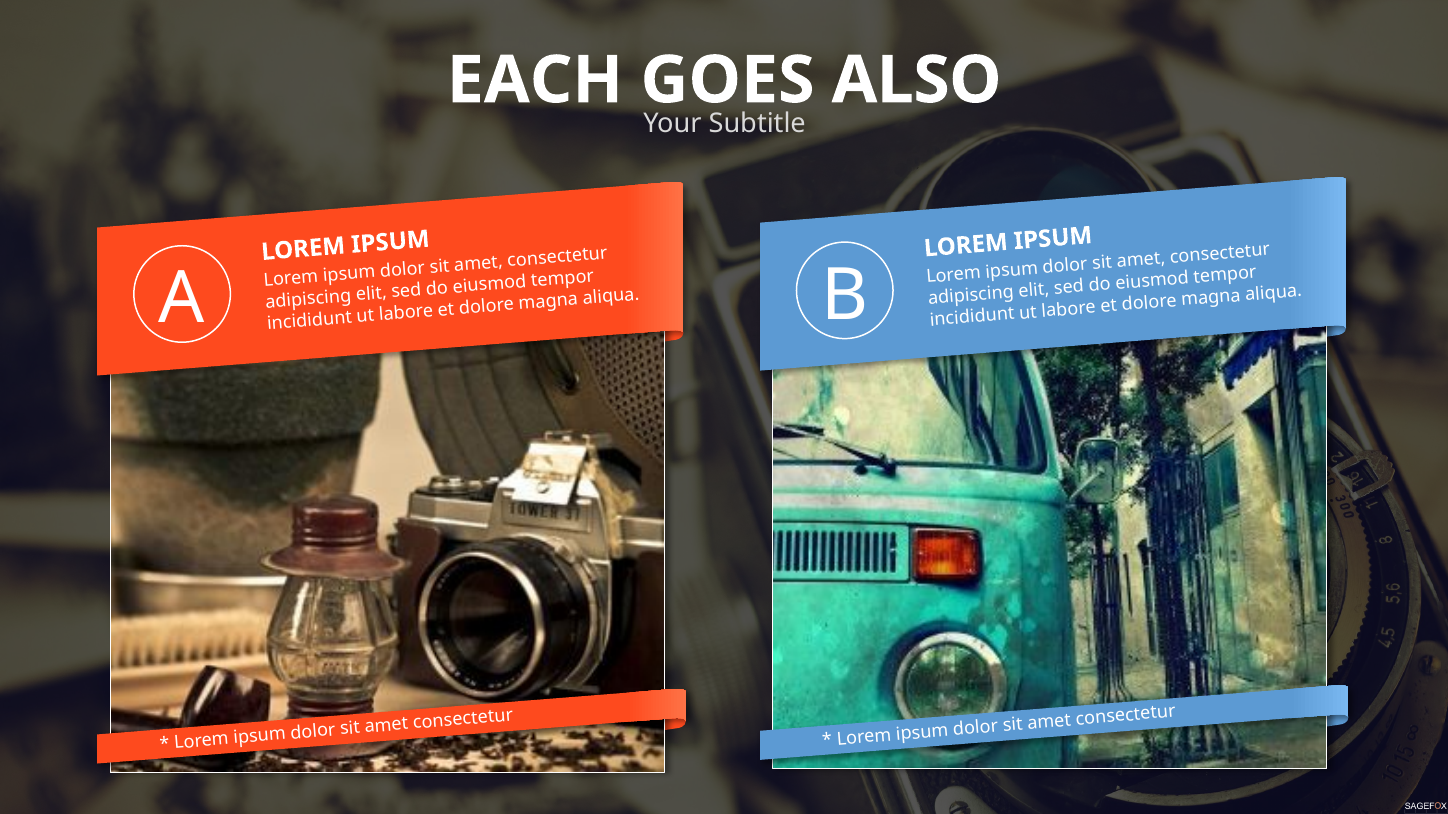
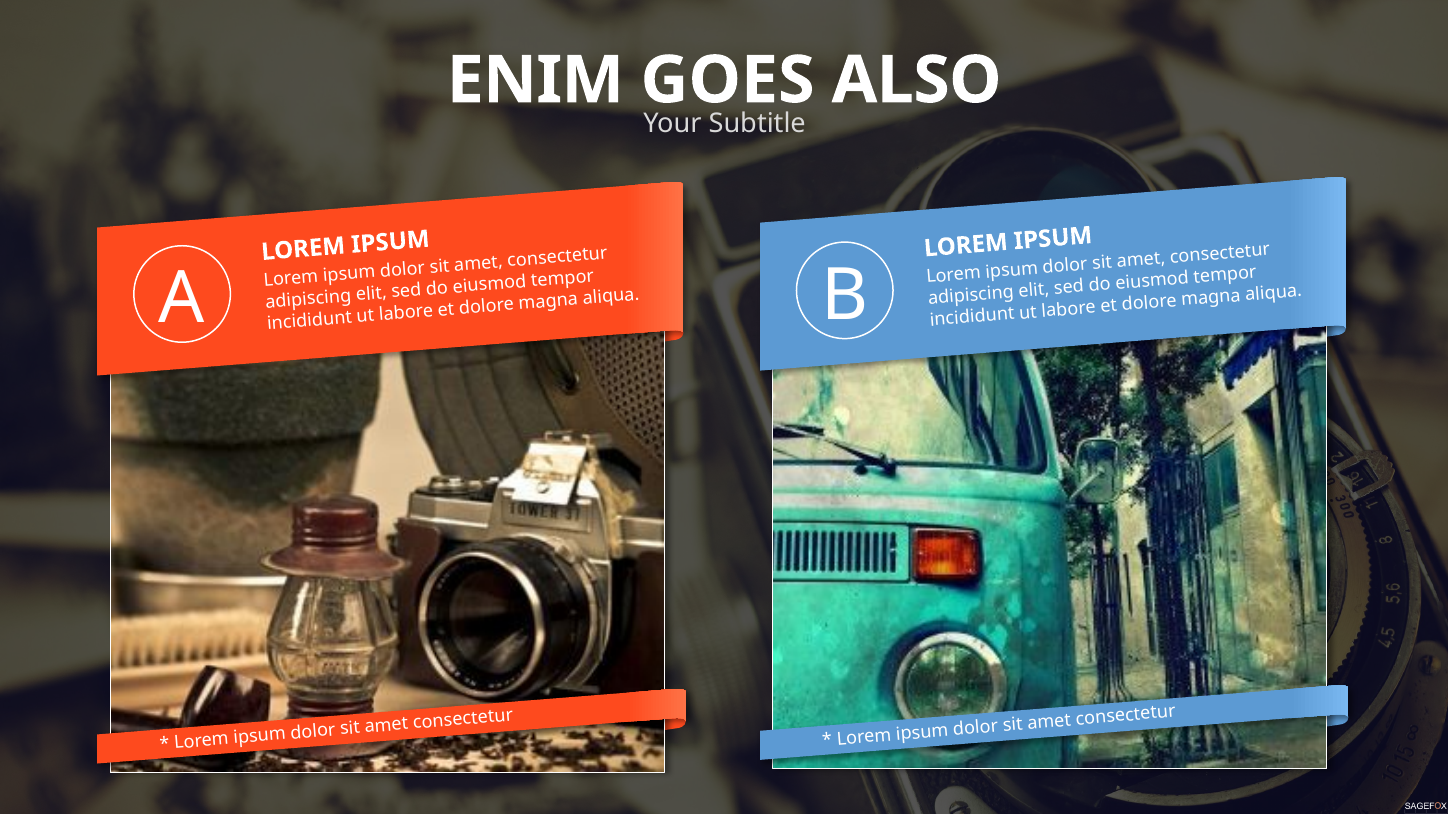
EACH: EACH -> ENIM
